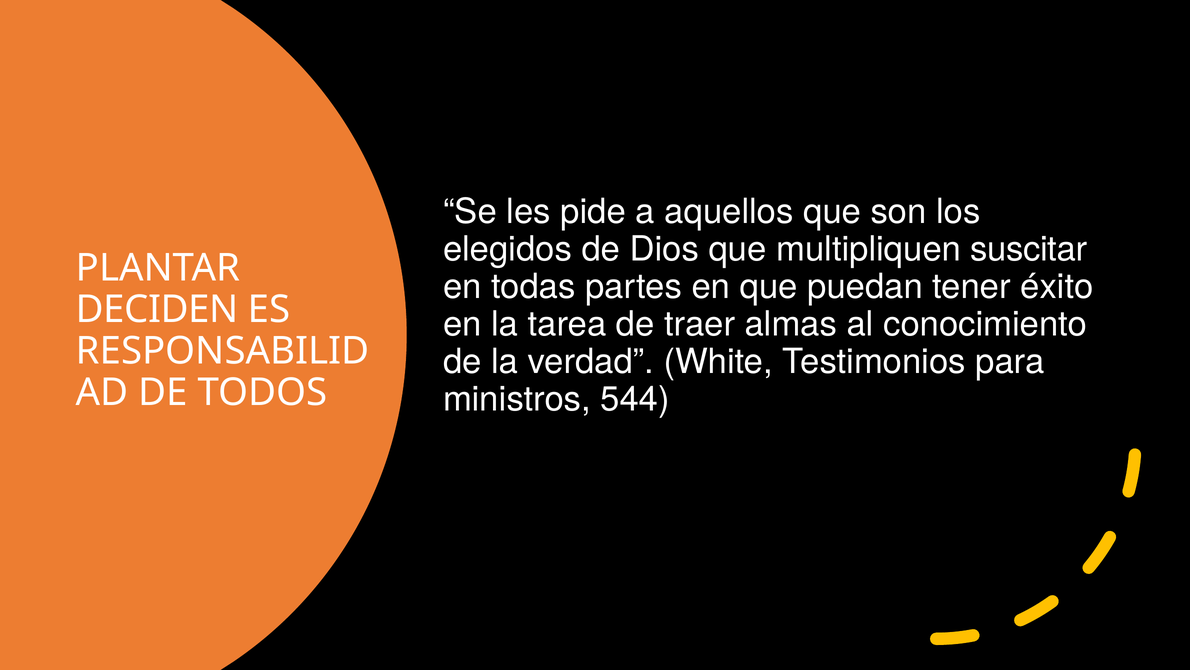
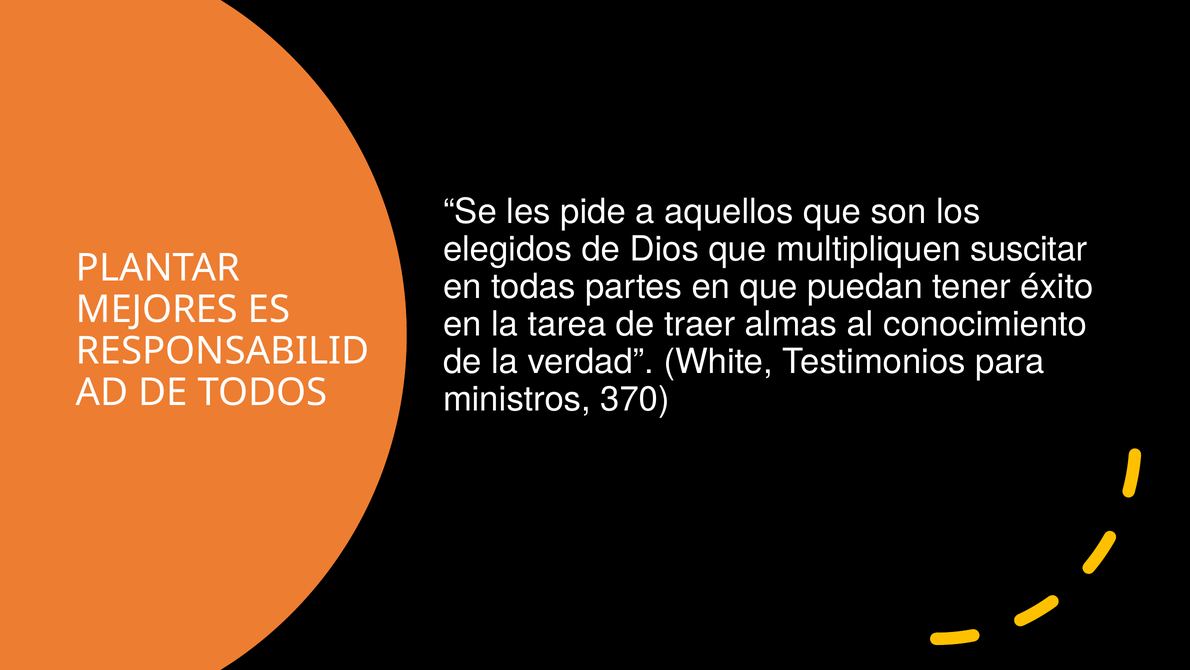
DECIDEN: DECIDEN -> MEJORES
544: 544 -> 370
